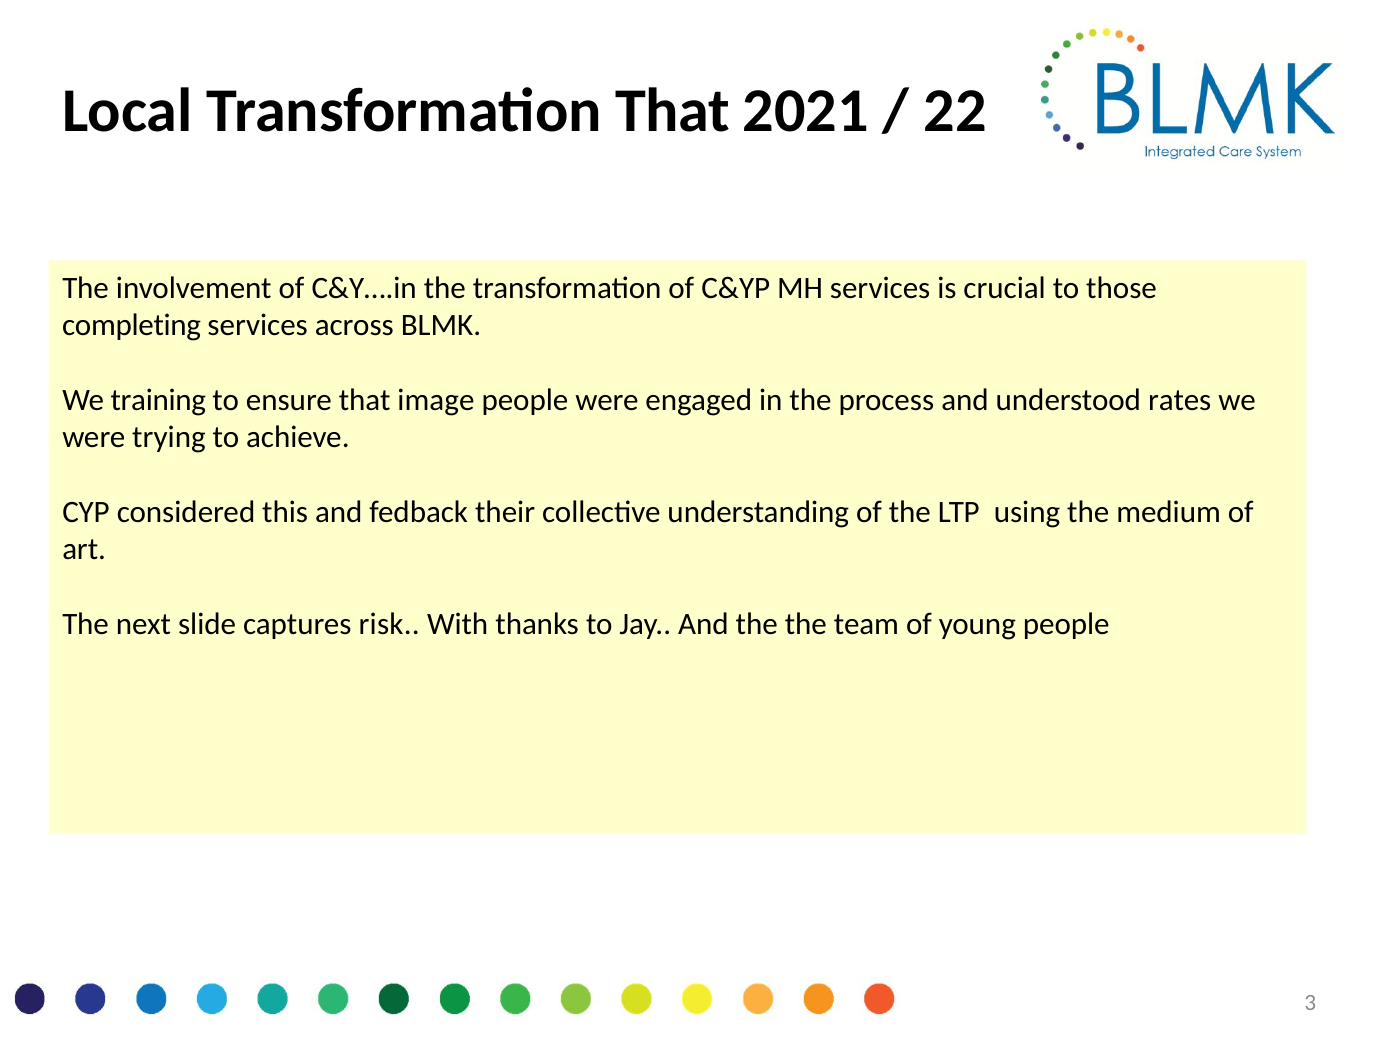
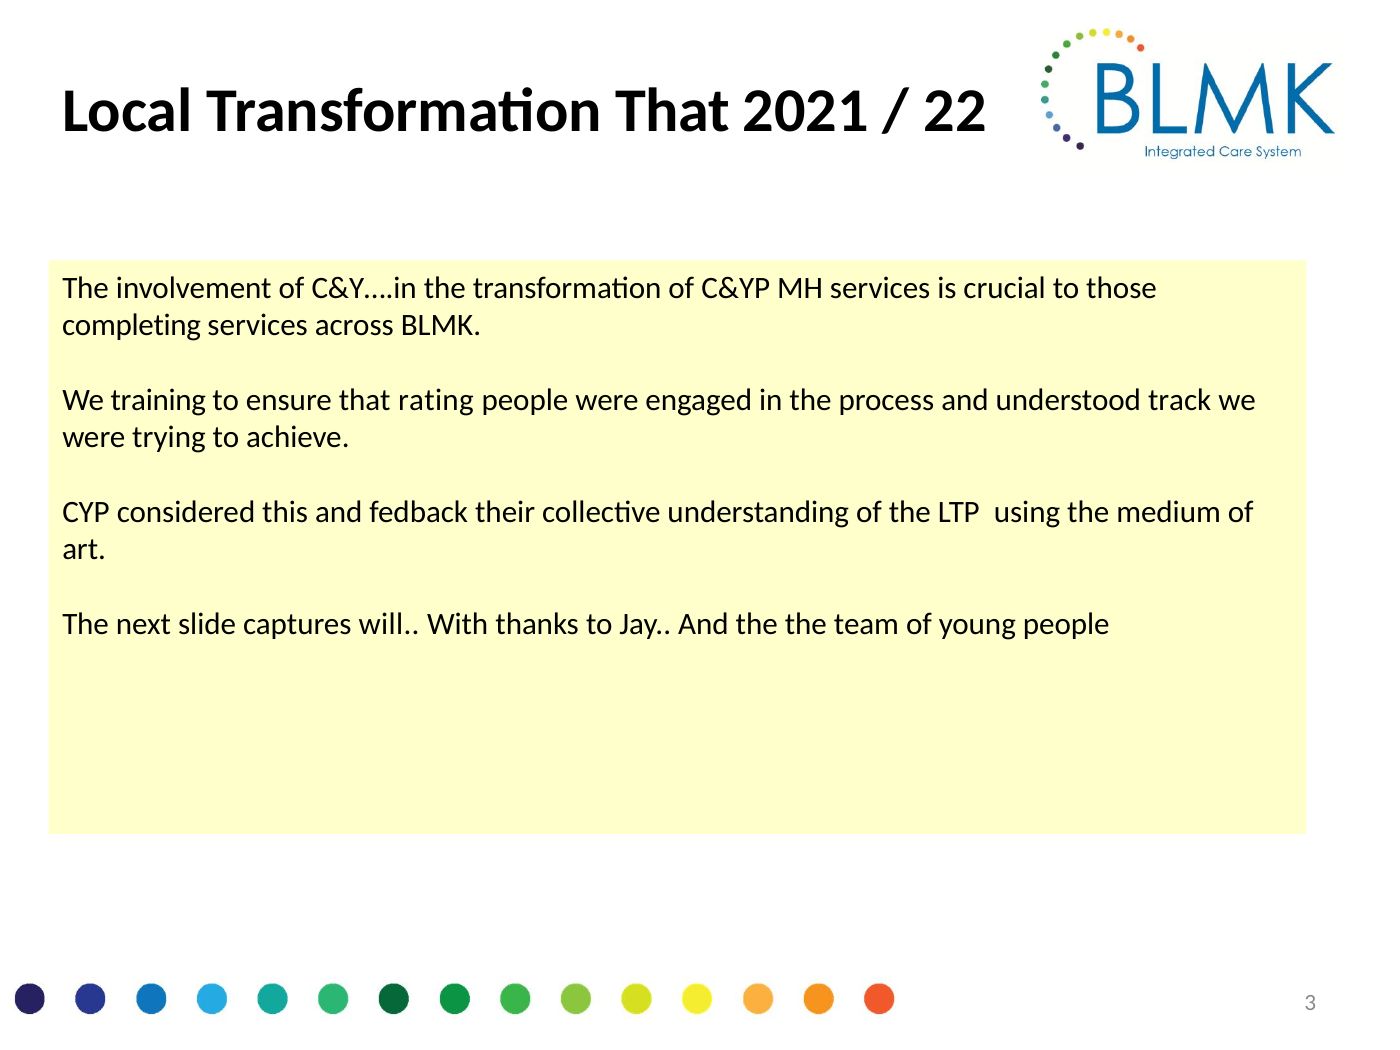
image: image -> rating
rates: rates -> track
risk: risk -> will
